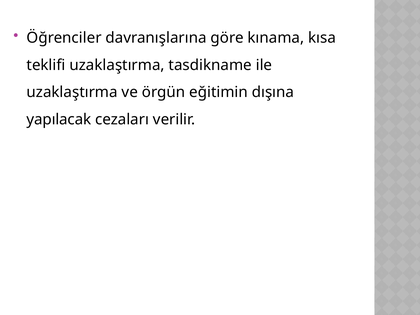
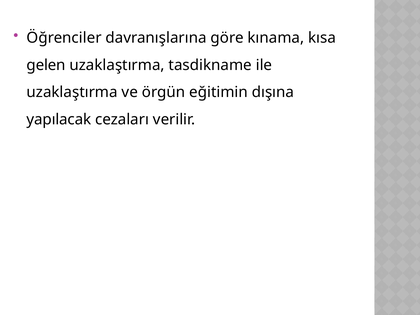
teklifi: teklifi -> gelen
